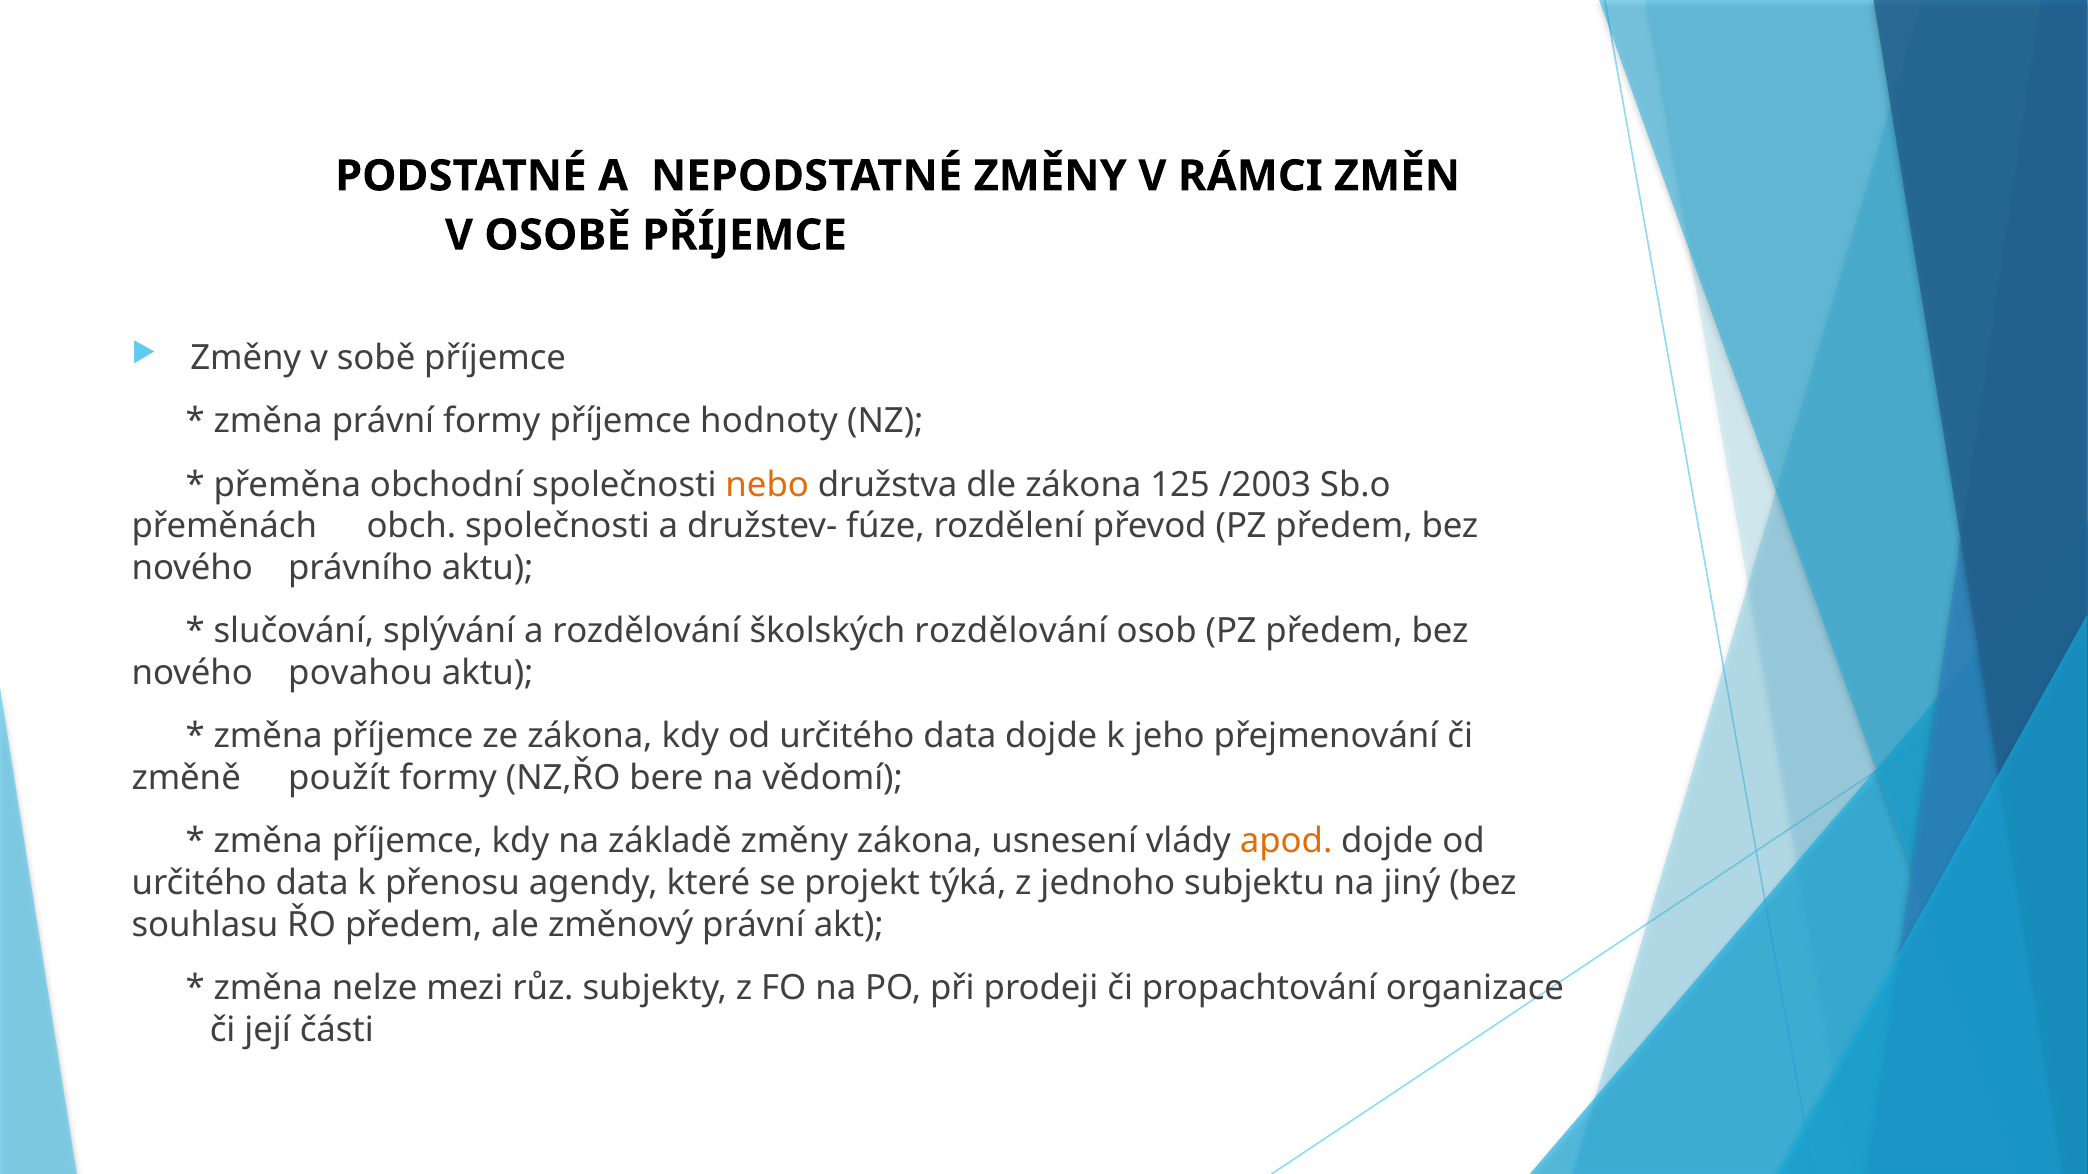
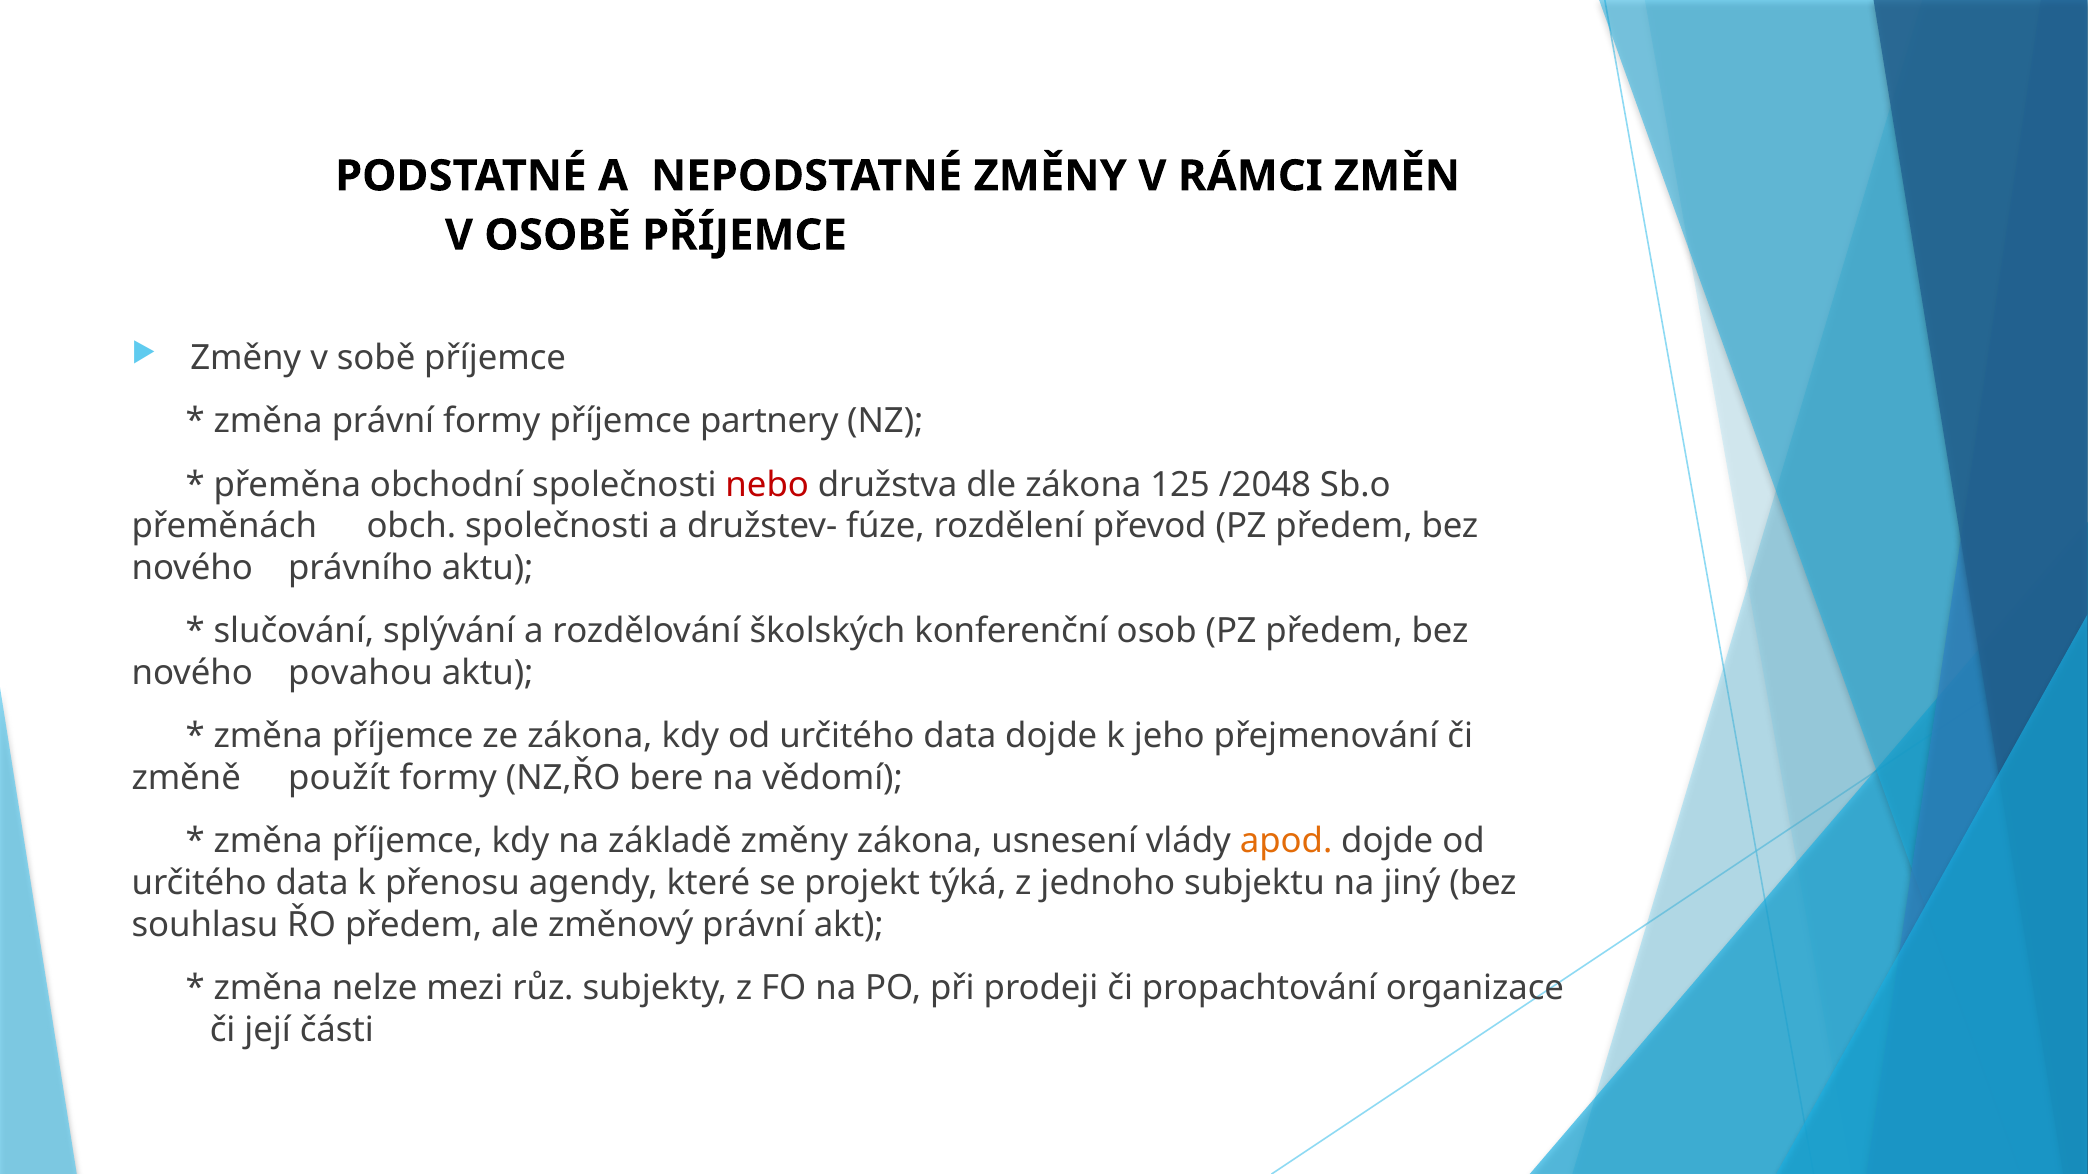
hodnoty: hodnoty -> partnery
nebo colour: orange -> red
/2003: /2003 -> /2048
školských rozdělování: rozdělování -> konferenční
